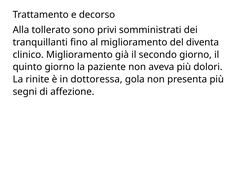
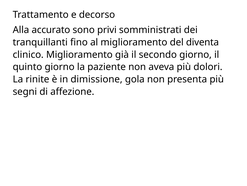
tollerato: tollerato -> accurato
dottoressa: dottoressa -> dimissione
